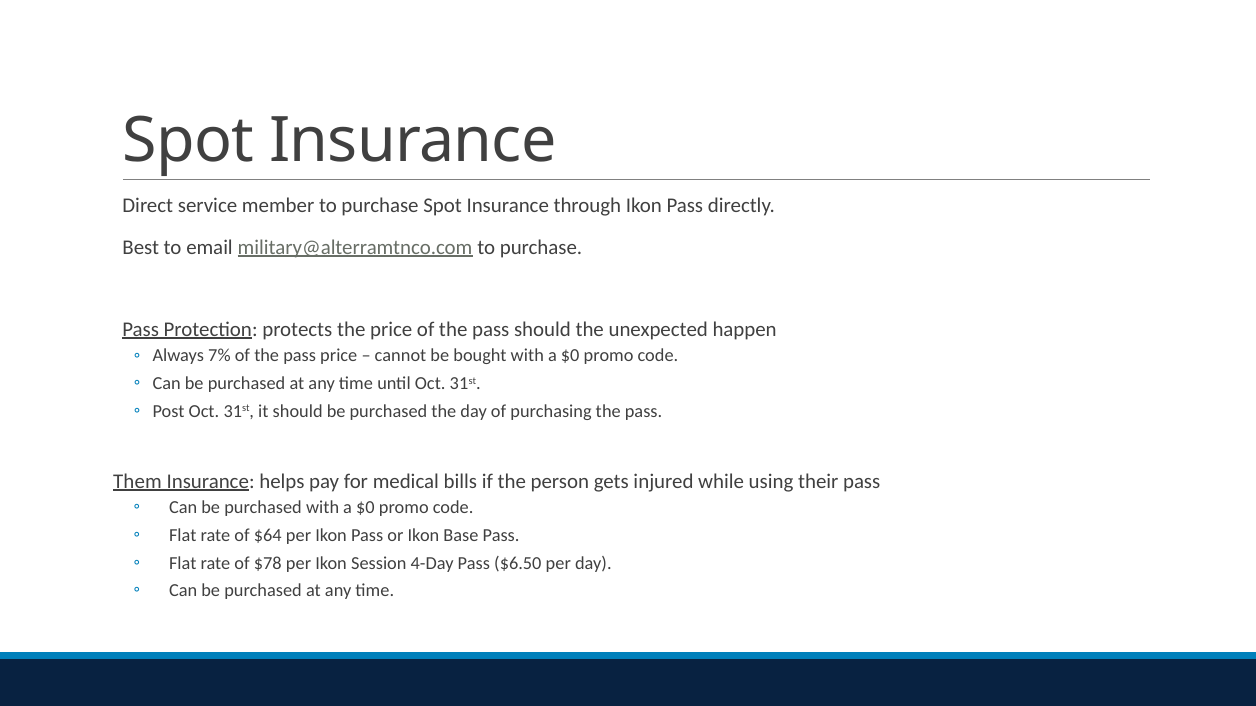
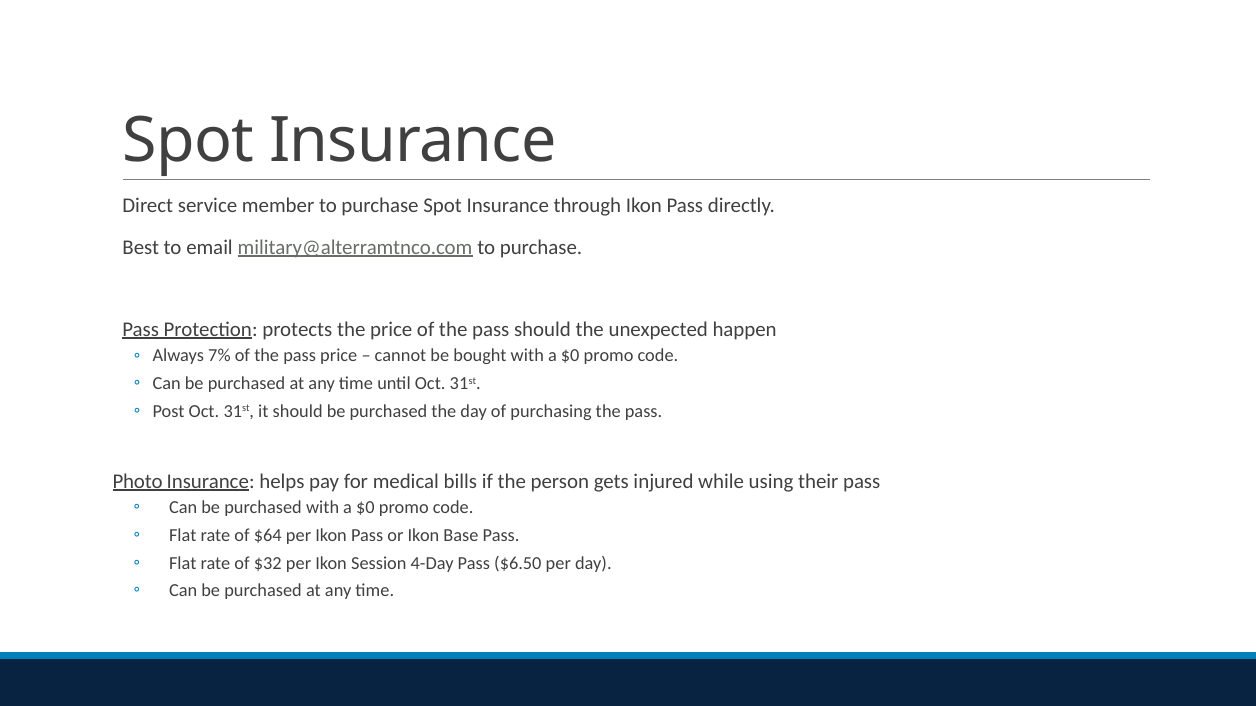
Them: Them -> Photo
$78: $78 -> $32
